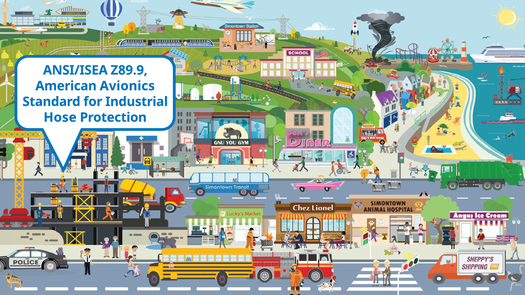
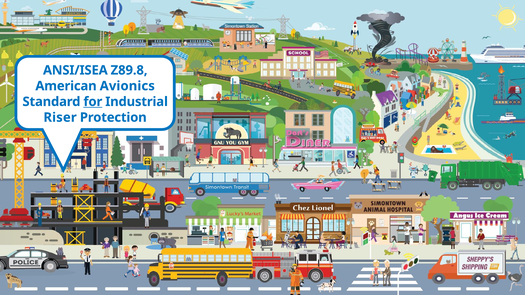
Z89.9: Z89.9 -> Z89.8
for underline: none -> present
Hose: Hose -> Riser
